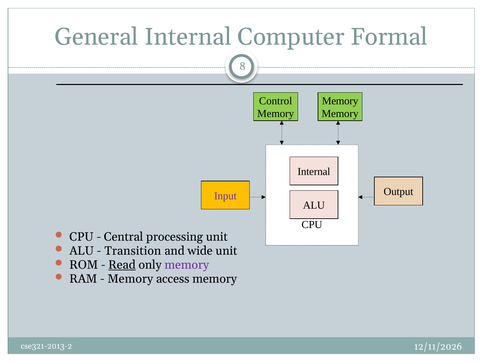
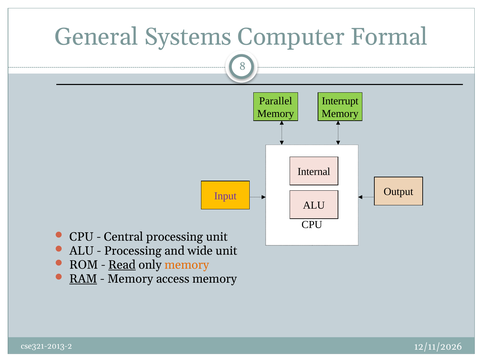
General Internal: Internal -> Systems
Control: Control -> Parallel
Memory at (340, 101): Memory -> Interrupt
Transition at (133, 251): Transition -> Processing
memory at (187, 265) colour: purple -> orange
RAM underline: none -> present
